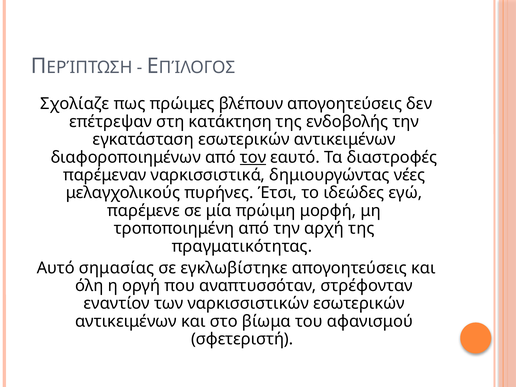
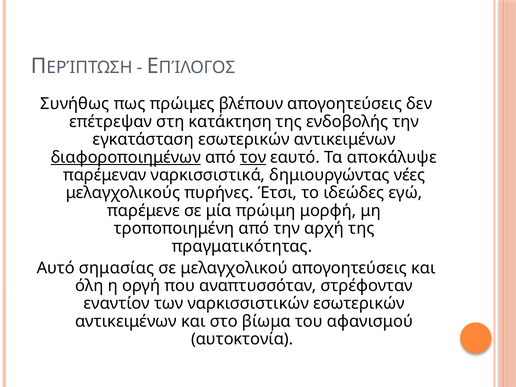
Σχολίαζε: Σχολίαζε -> Συνήθως
διαφοροποιημένων underline: none -> present
διαστροφές: διαστροφές -> αποκάλυψε
εγκλωβίστηκε: εγκλωβίστηκε -> μελαγχολικού
σφετεριστή: σφετεριστή -> αυτοκτονία
